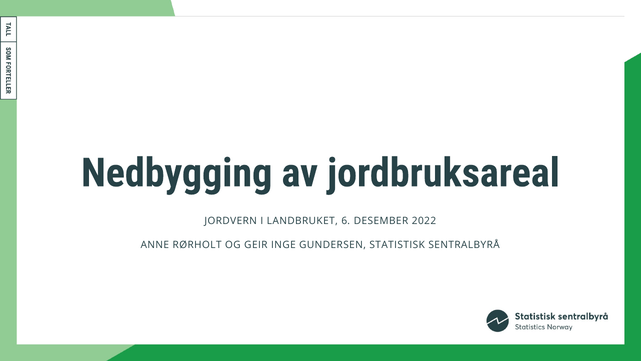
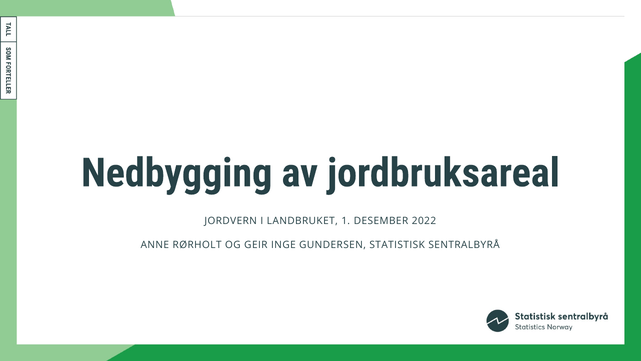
6: 6 -> 1
